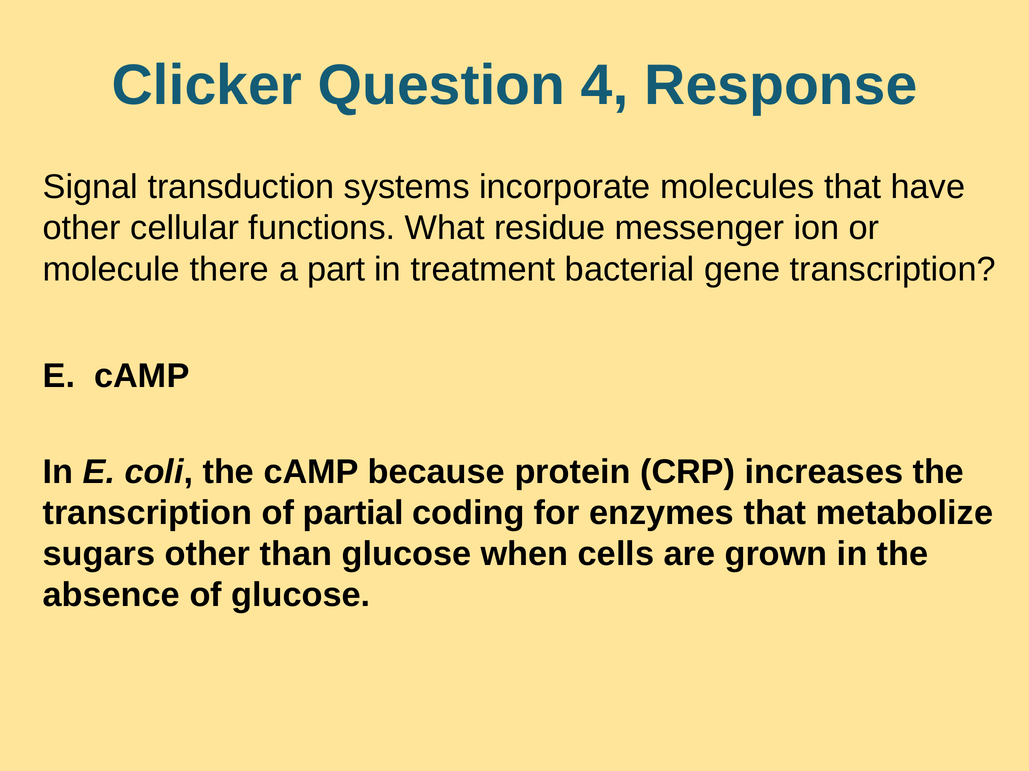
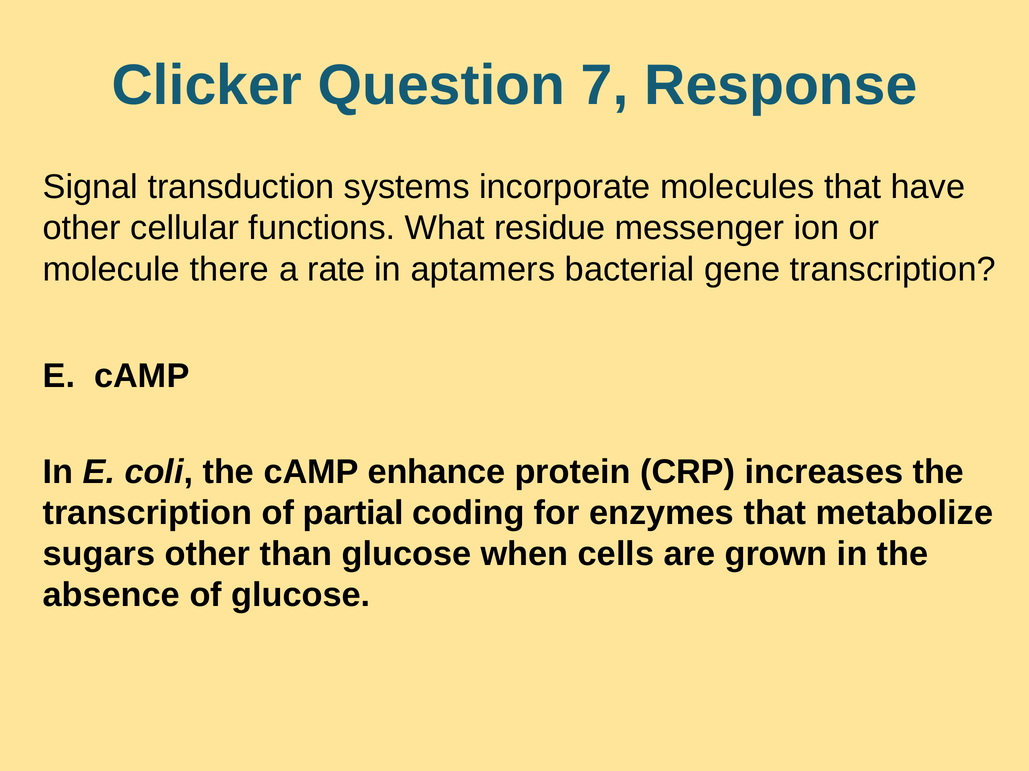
4: 4 -> 7
part: part -> rate
treatment: treatment -> aptamers
because: because -> enhance
